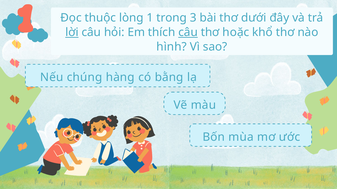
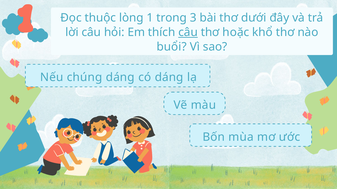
lời underline: present -> none
hình: hình -> buổi
chúng hàng: hàng -> dáng
có bằng: bằng -> dáng
